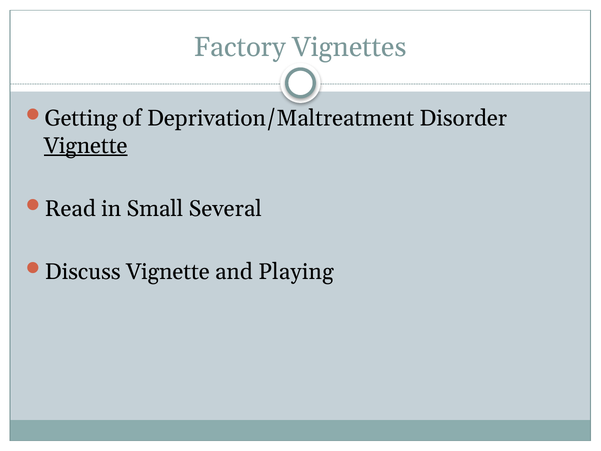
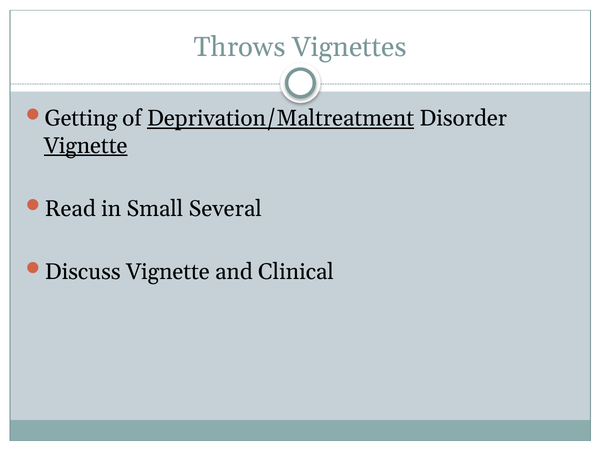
Factory: Factory -> Throws
Deprivation/Maltreatment underline: none -> present
Playing: Playing -> Clinical
